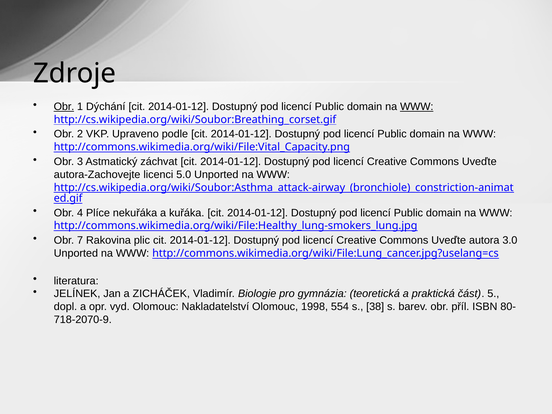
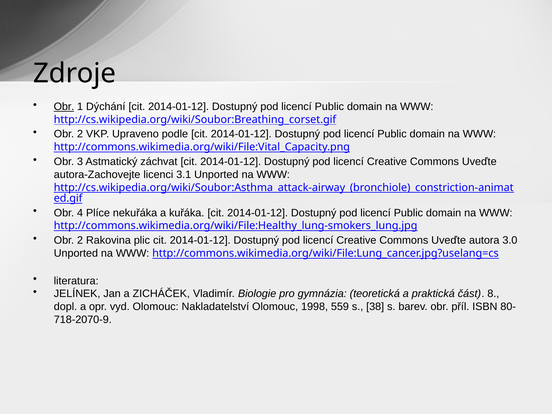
WWW at (417, 107) underline: present -> none
5.0: 5.0 -> 3.1
7 at (80, 240): 7 -> 2
5: 5 -> 8
554: 554 -> 559
